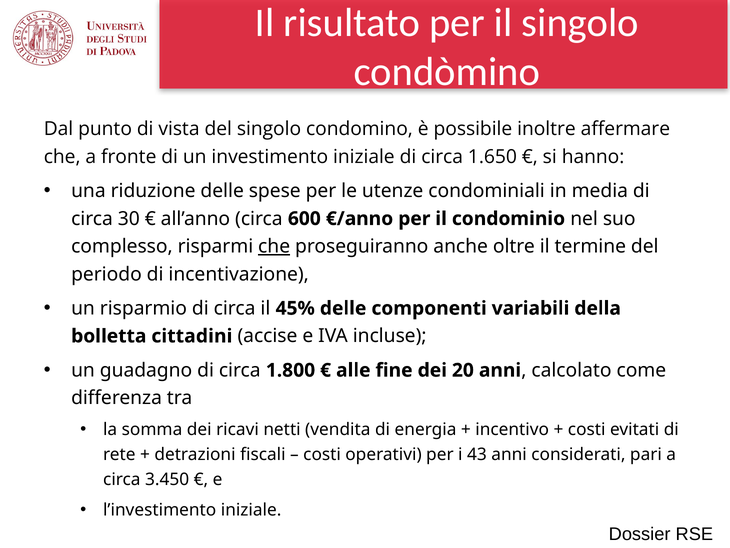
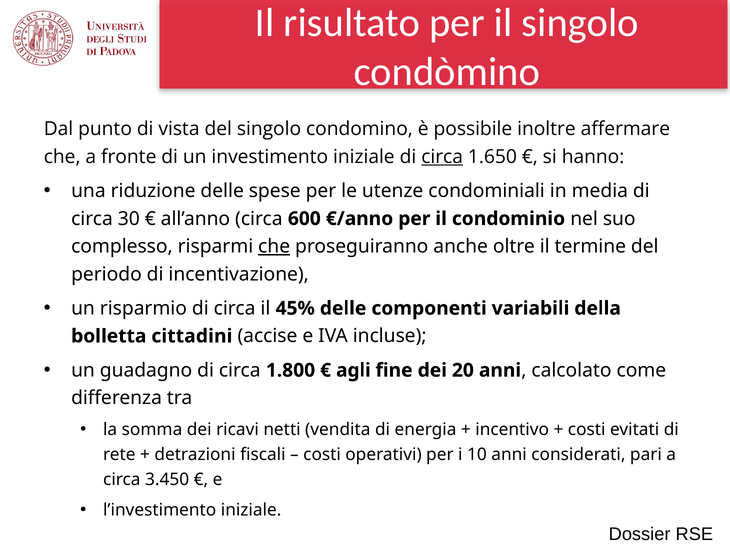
circa at (442, 157) underline: none -> present
alle: alle -> agli
43: 43 -> 10
